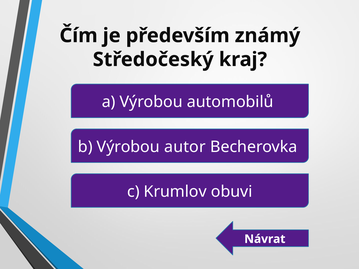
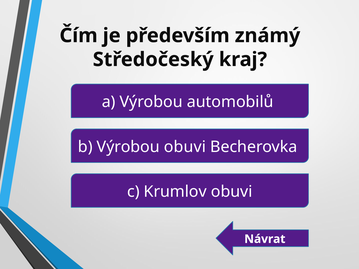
Výrobou autor: autor -> obuvi
